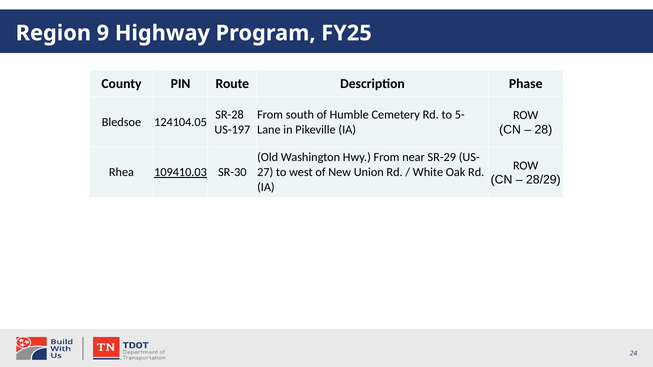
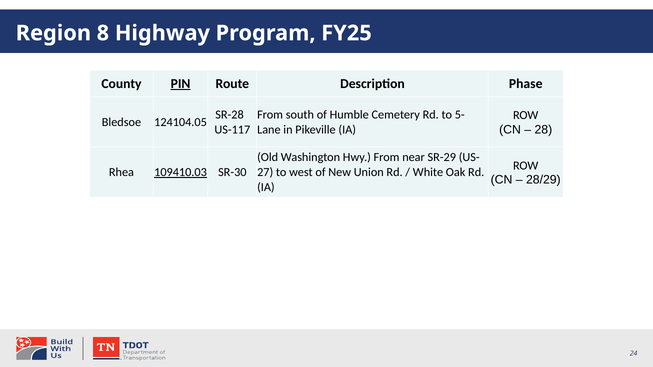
9: 9 -> 8
PIN underline: none -> present
US-197: US-197 -> US-117
